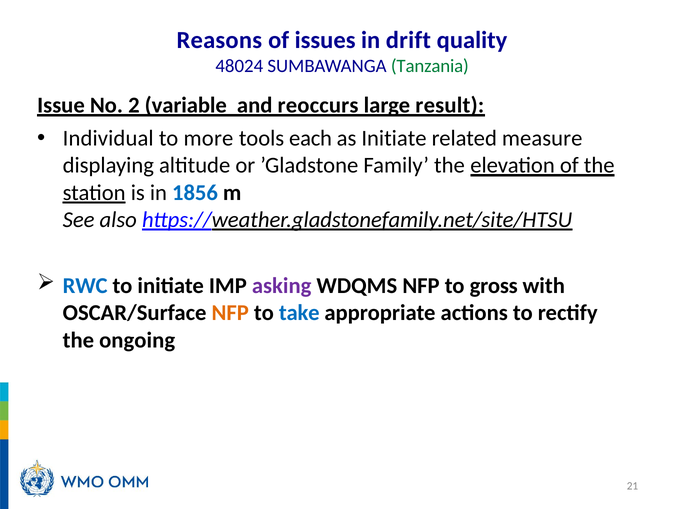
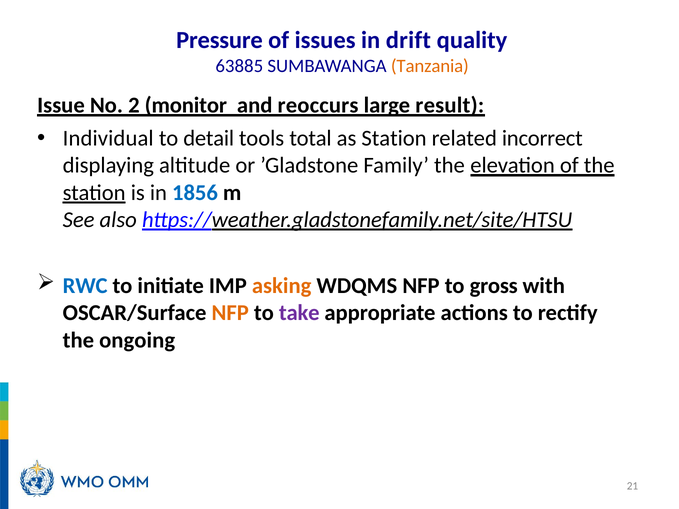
Reasons: Reasons -> Pressure
48024: 48024 -> 63885
Tanzania colour: green -> orange
variable: variable -> monitor
more: more -> detail
each: each -> total
as Initiate: Initiate -> Station
measure: measure -> incorrect
asking colour: purple -> orange
take colour: blue -> purple
